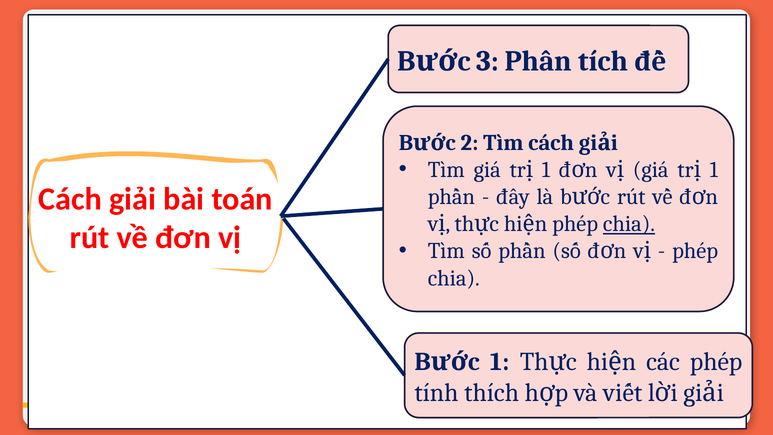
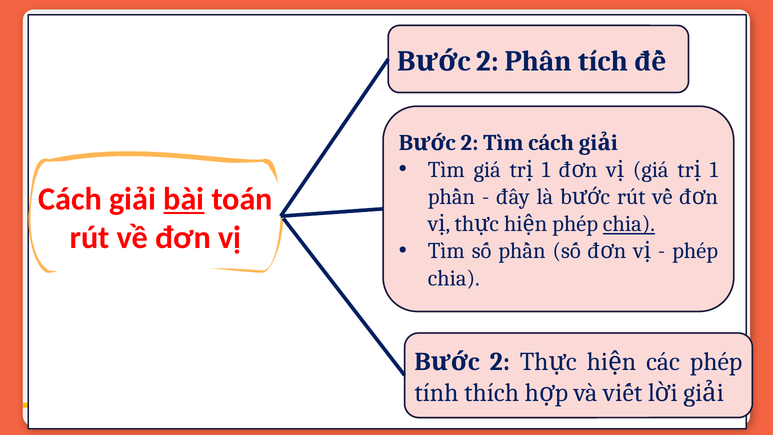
3 at (488, 61): 3 -> 2
bài underline: none -> present
1 at (500, 361): 1 -> 2
